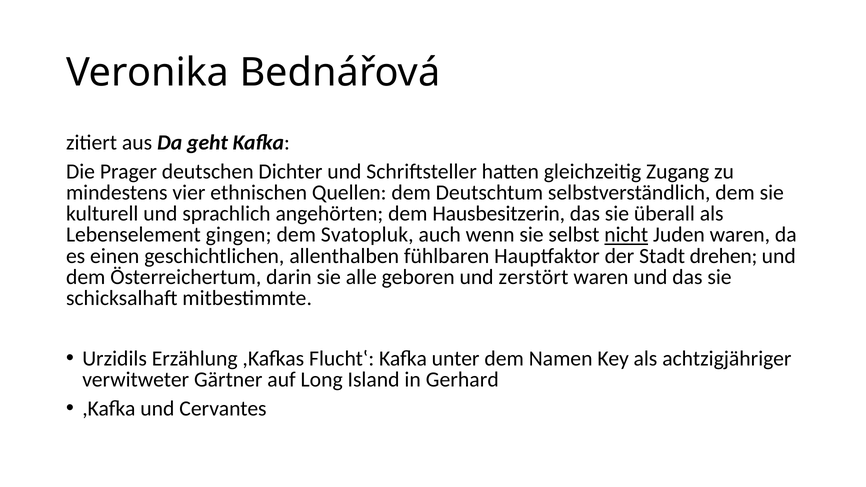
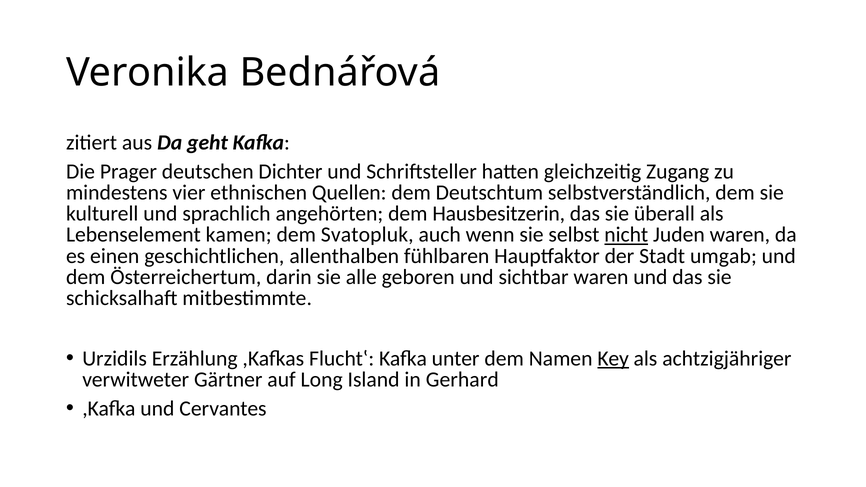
gingen: gingen -> kamen
drehen: drehen -> umgab
zerstört: zerstört -> sichtbar
Key underline: none -> present
